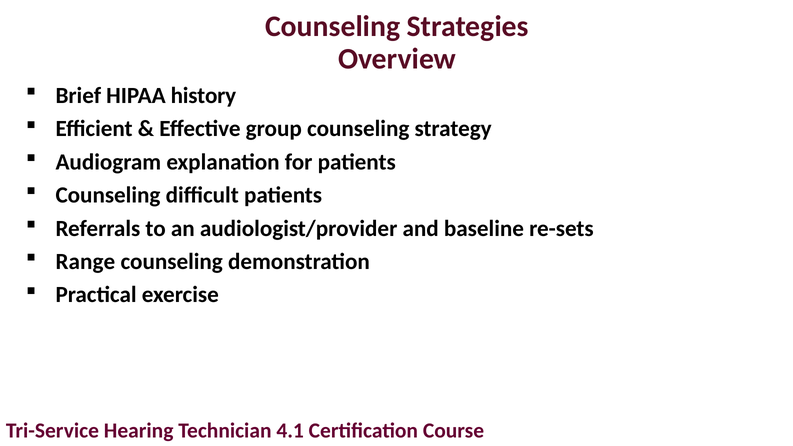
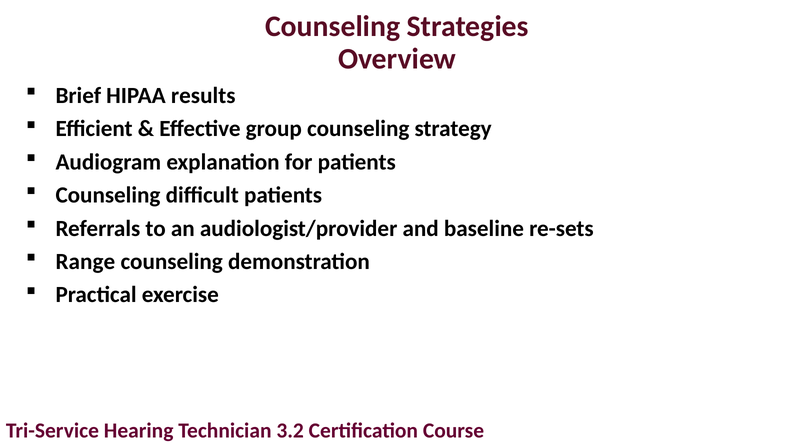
history: history -> results
4.1: 4.1 -> 3.2
